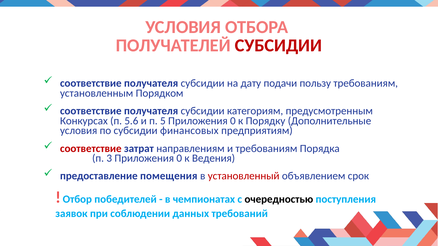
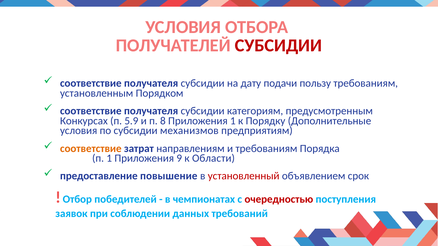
5.6: 5.6 -> 5.9
5: 5 -> 8
0 at (233, 121): 0 -> 1
финансовых: финансовых -> механизмов
соответствие at (91, 149) colour: red -> orange
п 3: 3 -> 1
0 at (179, 158): 0 -> 9
Ведения: Ведения -> Области
помещения: помещения -> повышение
очередностью colour: black -> red
